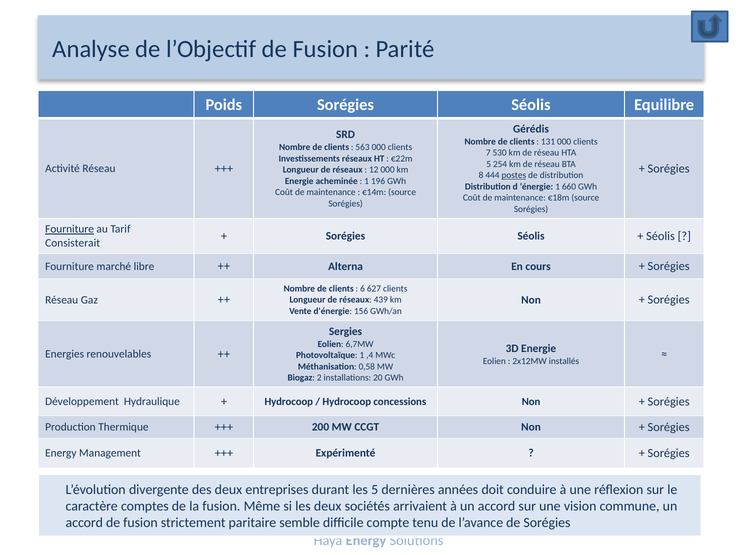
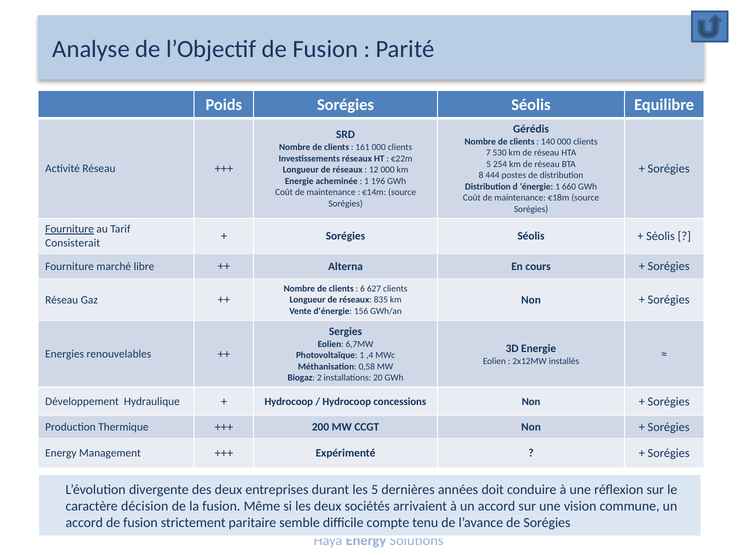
131: 131 -> 140
563: 563 -> 161
postes underline: present -> none
439: 439 -> 835
comptes: comptes -> décision
